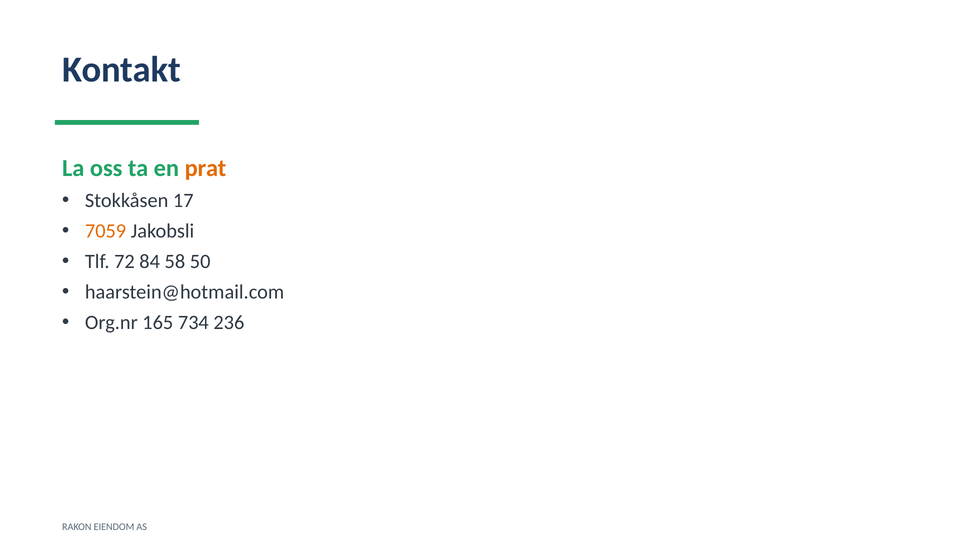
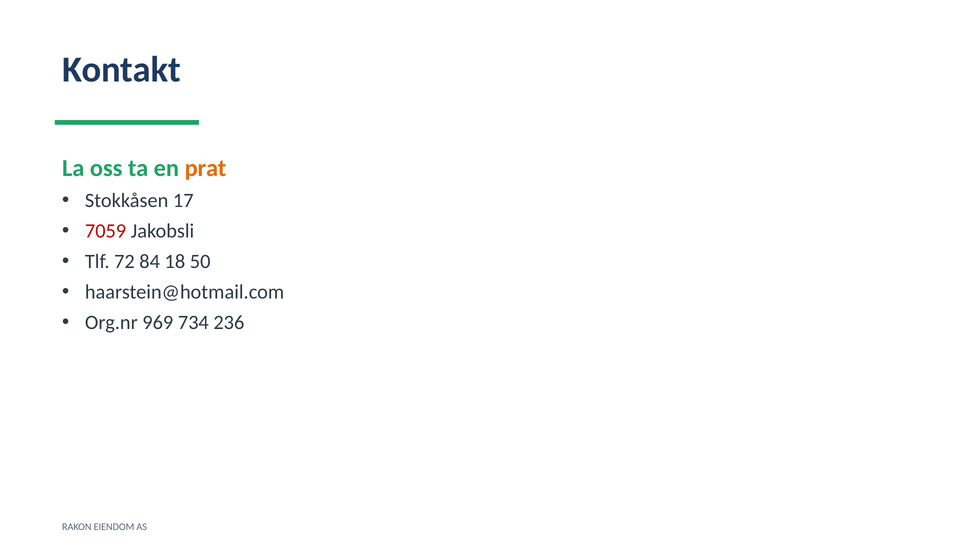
7059 colour: orange -> red
58: 58 -> 18
165: 165 -> 969
